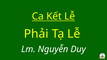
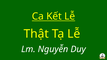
Phải: Phải -> Thật
